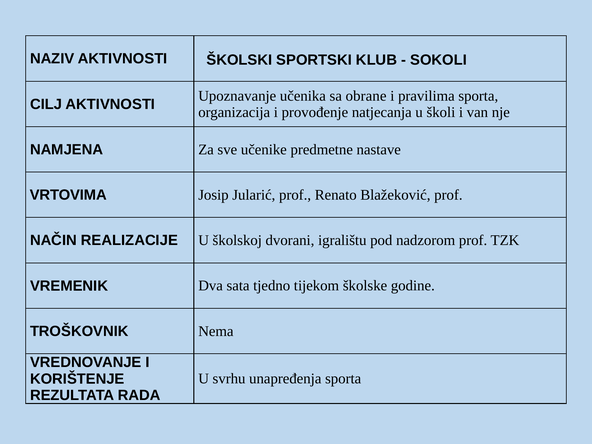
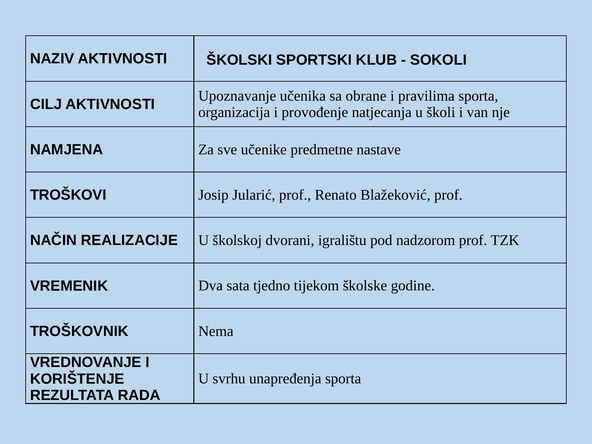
VRTOVIMA: VRTOVIMA -> TROŠKOVI
